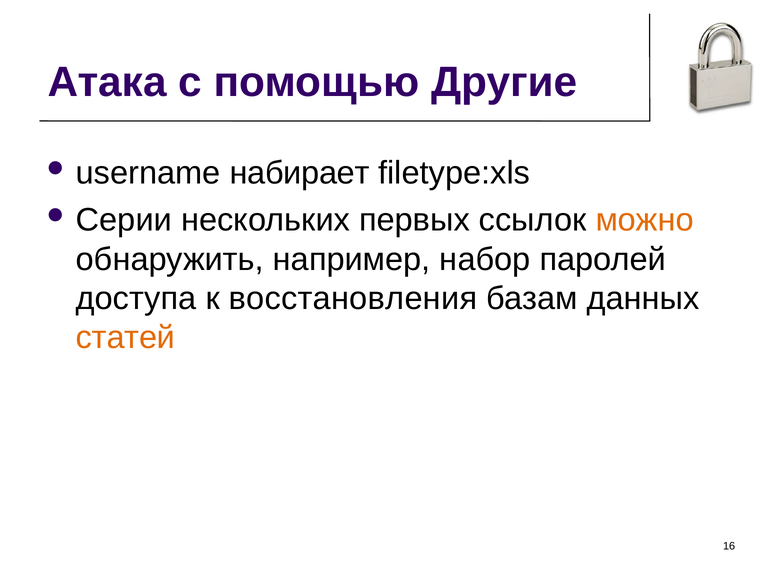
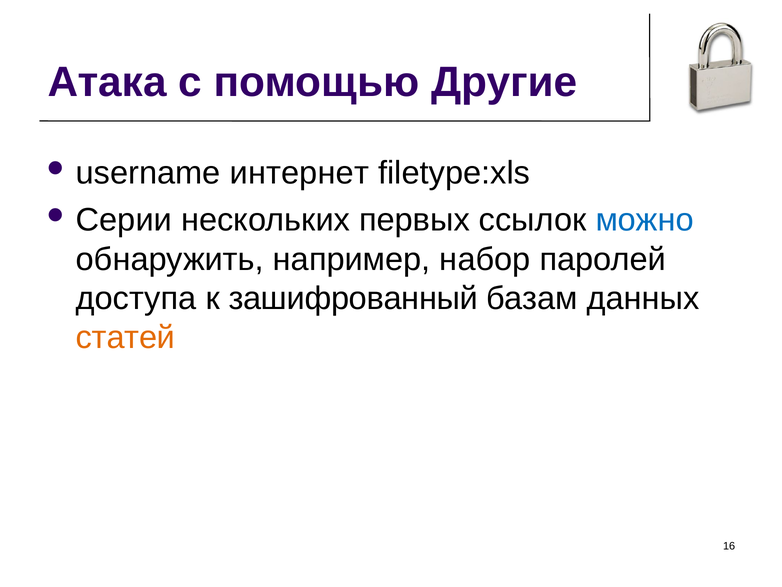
набирает: набирает -> интернет
можно colour: orange -> blue
восстановления: восстановления -> зашифрованный
